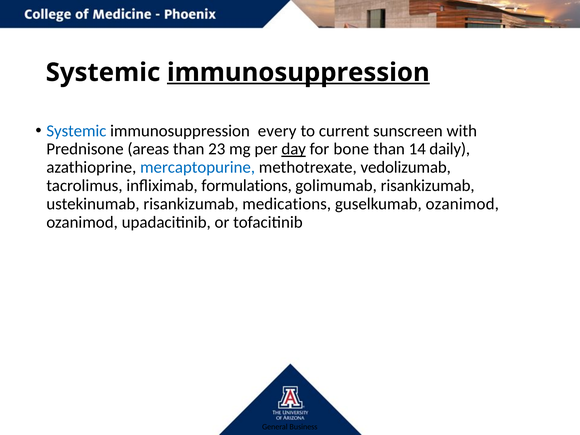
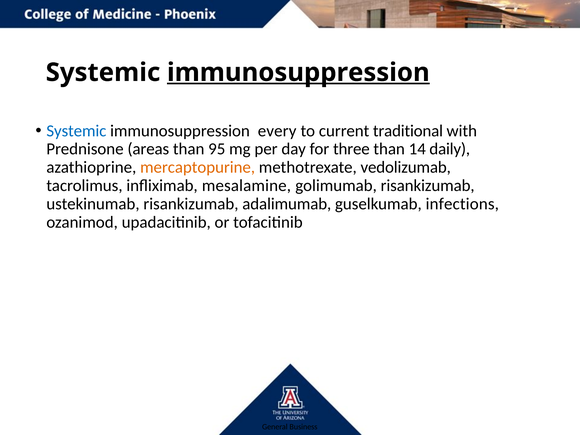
sunscreen: sunscreen -> traditional
23: 23 -> 95
day underline: present -> none
bone: bone -> three
mercaptopurine colour: blue -> orange
formulations: formulations -> mesalamine
medications: medications -> adalimumab
guselkumab ozanimod: ozanimod -> infections
